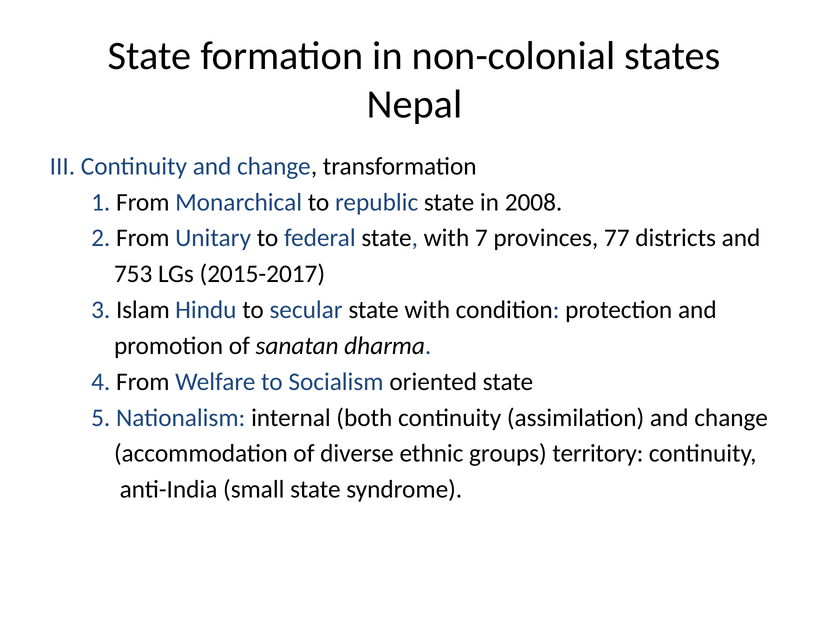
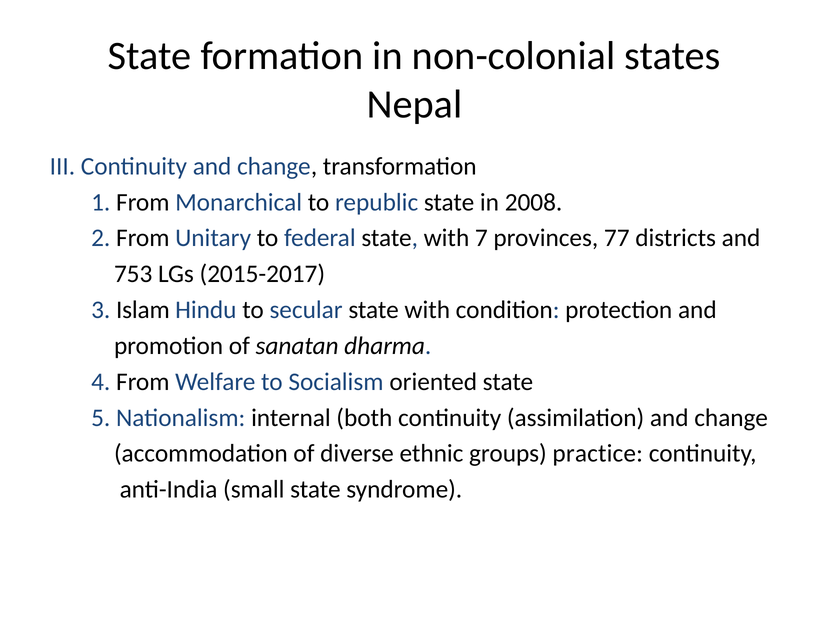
territory: territory -> practice
